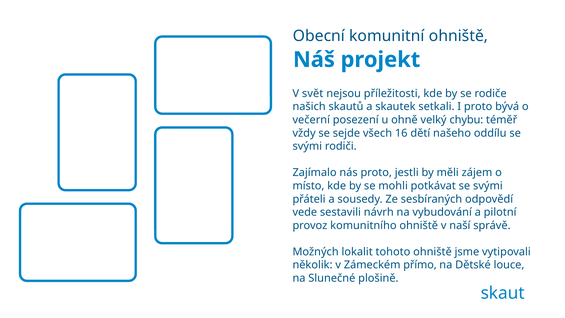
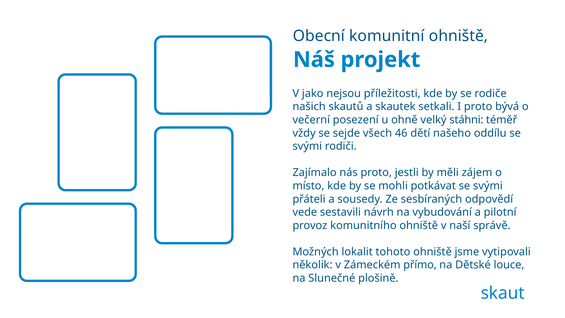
svět: svět -> jako
chybu: chybu -> stáhni
16: 16 -> 46
